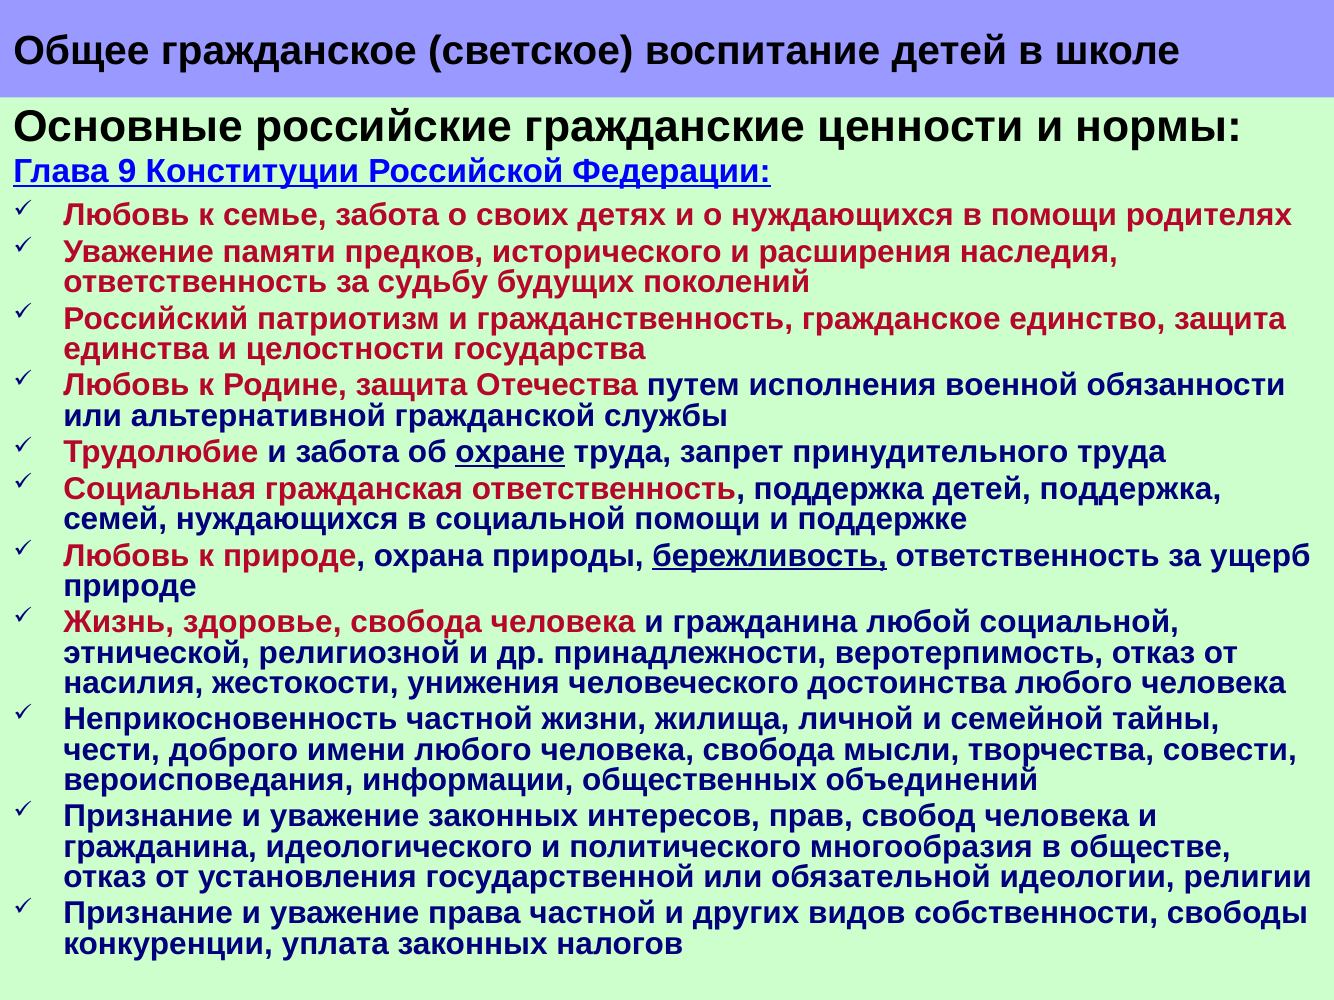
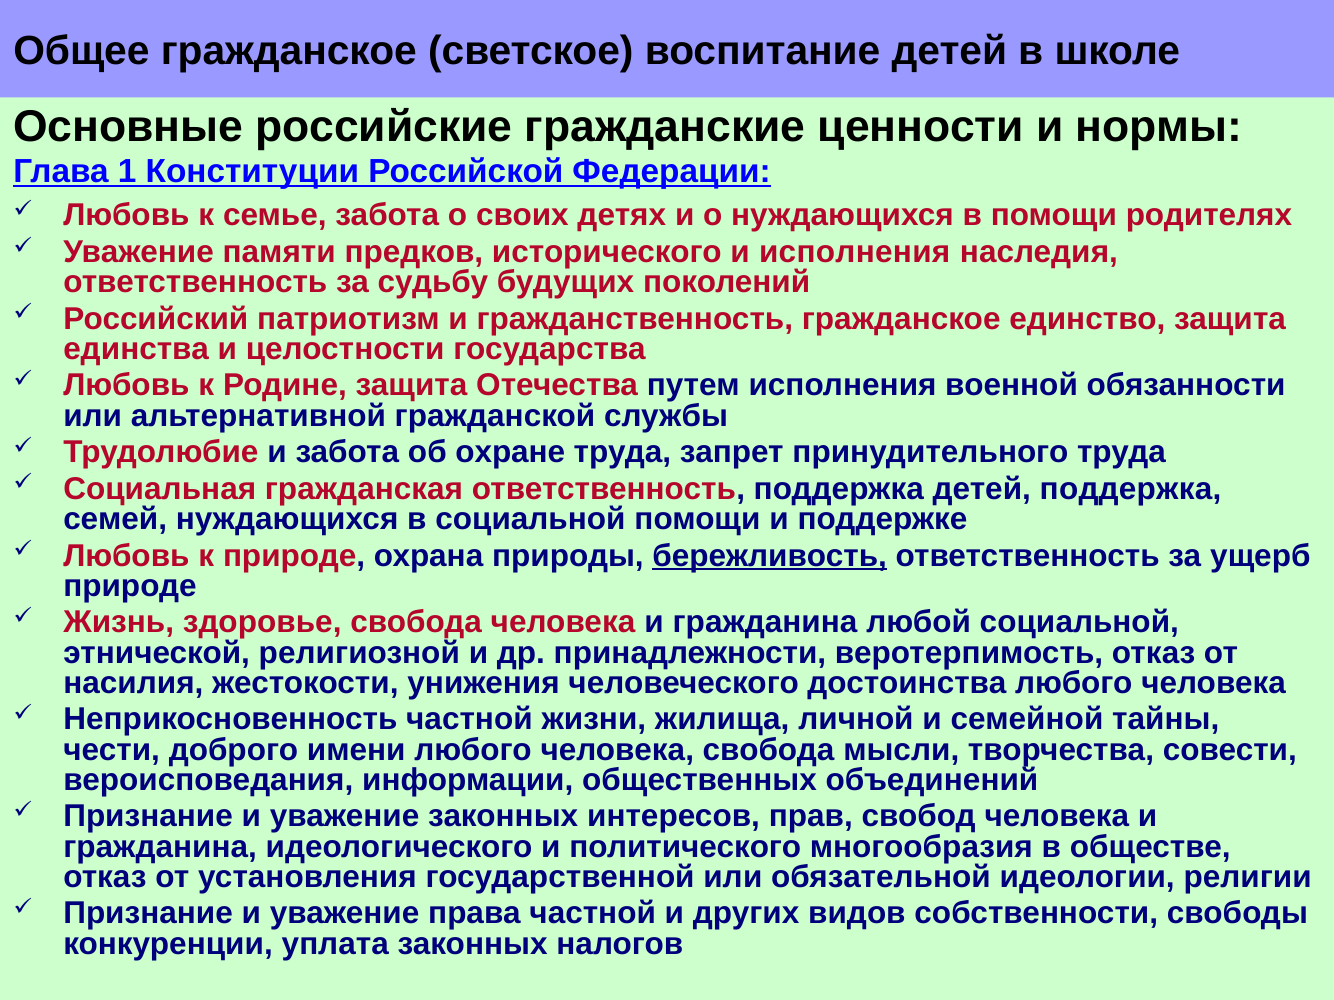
9: 9 -> 1
и расширения: расширения -> исполнения
охране underline: present -> none
